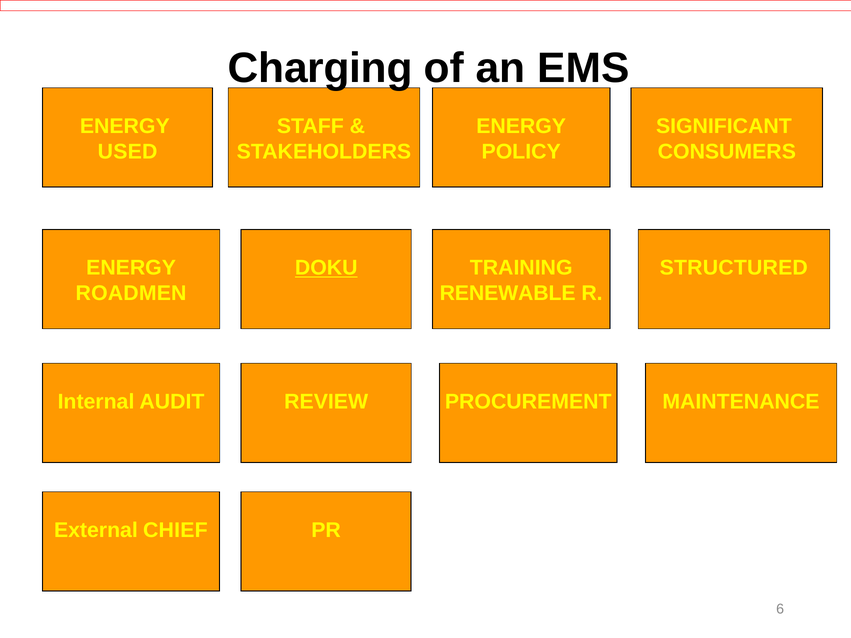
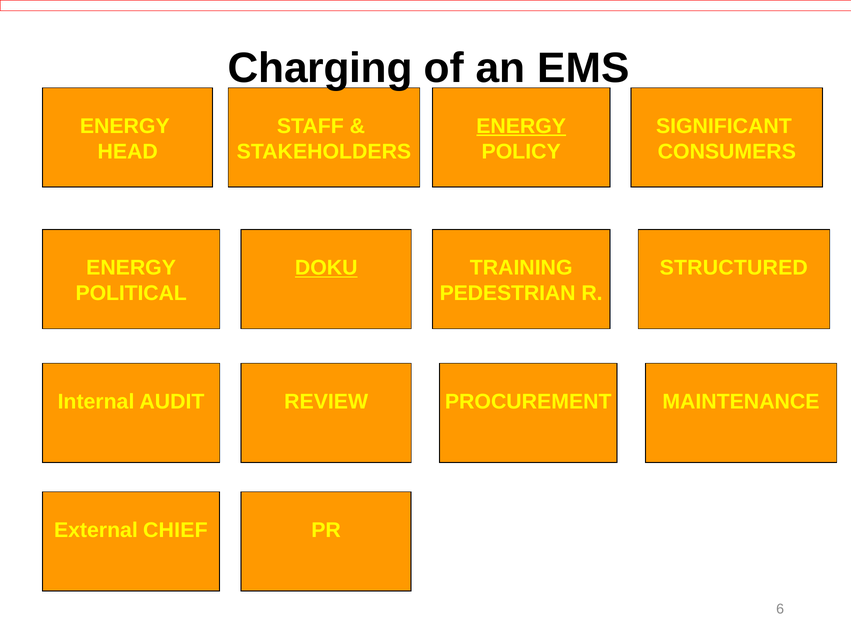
ENERGY at (521, 126) underline: none -> present
USED: USED -> HEAD
ROADMEN: ROADMEN -> POLITICAL
RENEWABLE: RENEWABLE -> PEDESTRIAN
